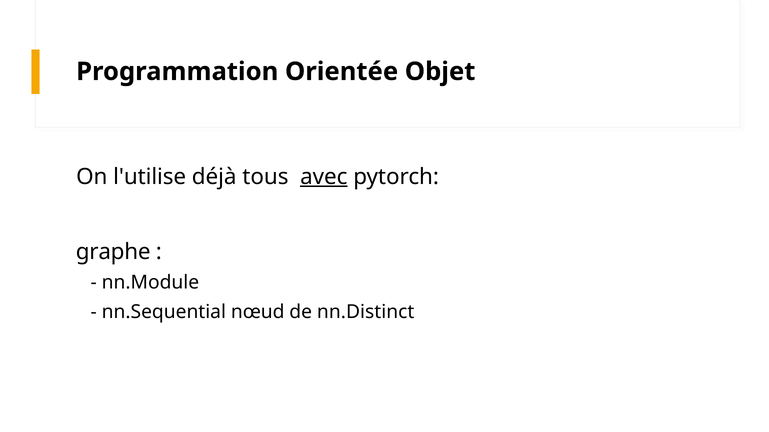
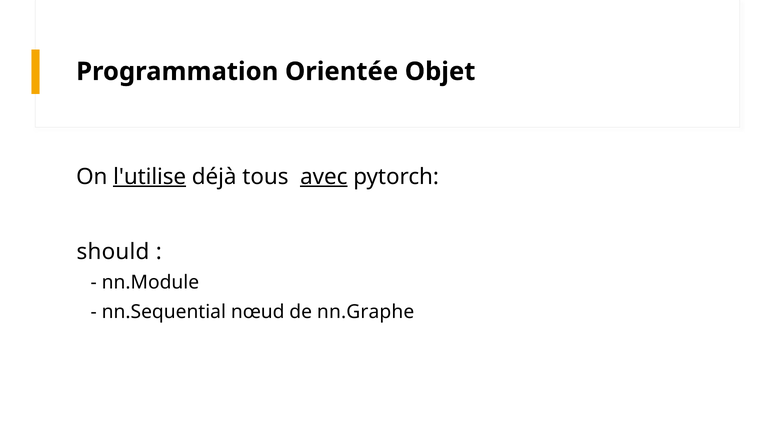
l'utilise underline: none -> present
graphe: graphe -> should
nn.Distinct: nn.Distinct -> nn.Graphe
